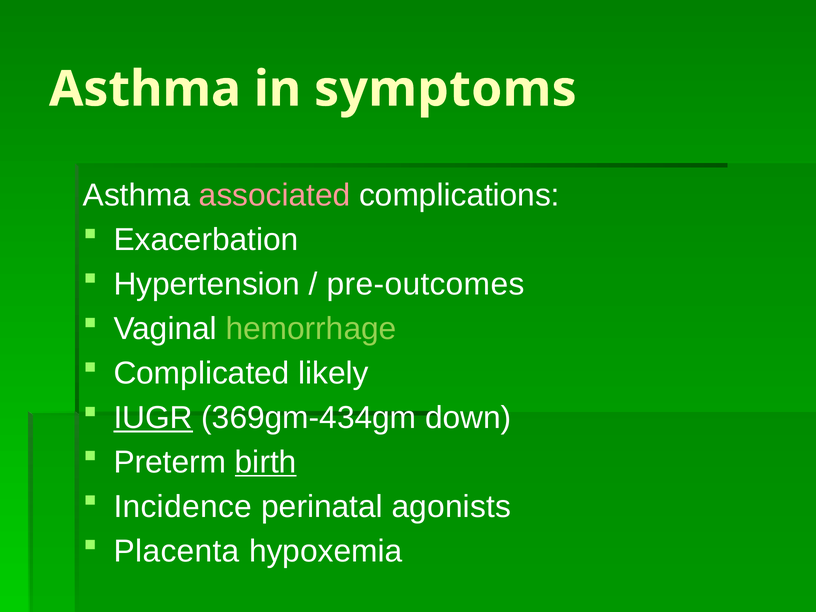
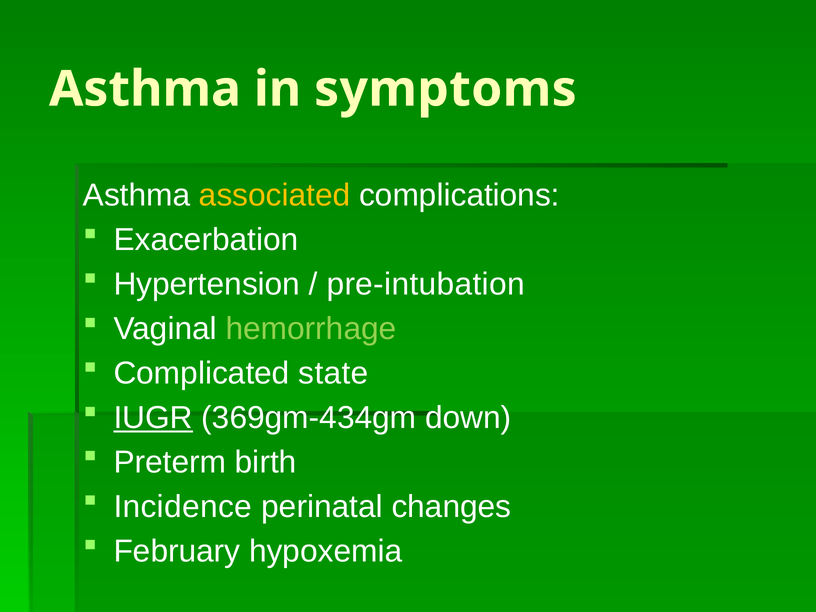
associated colour: pink -> yellow
pre-outcomes: pre-outcomes -> pre-intubation
likely: likely -> state
birth underline: present -> none
agonists: agonists -> changes
Placenta: Placenta -> February
